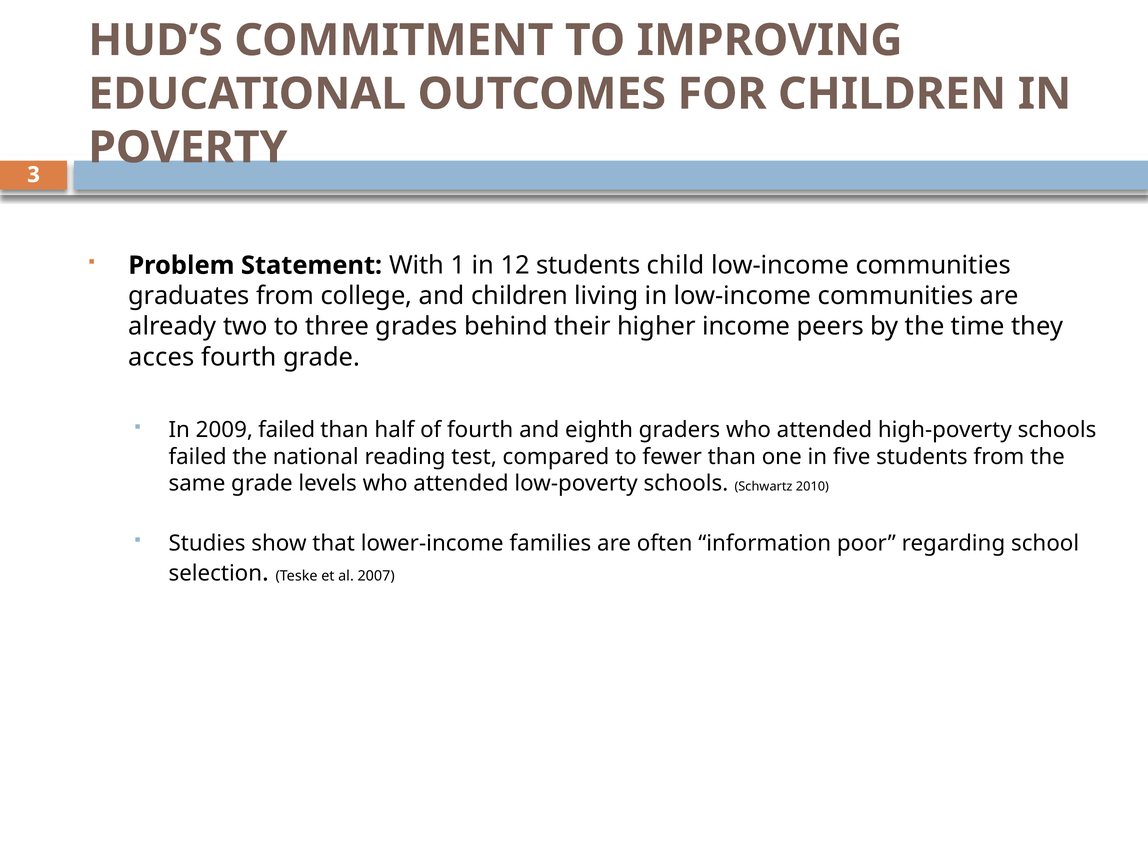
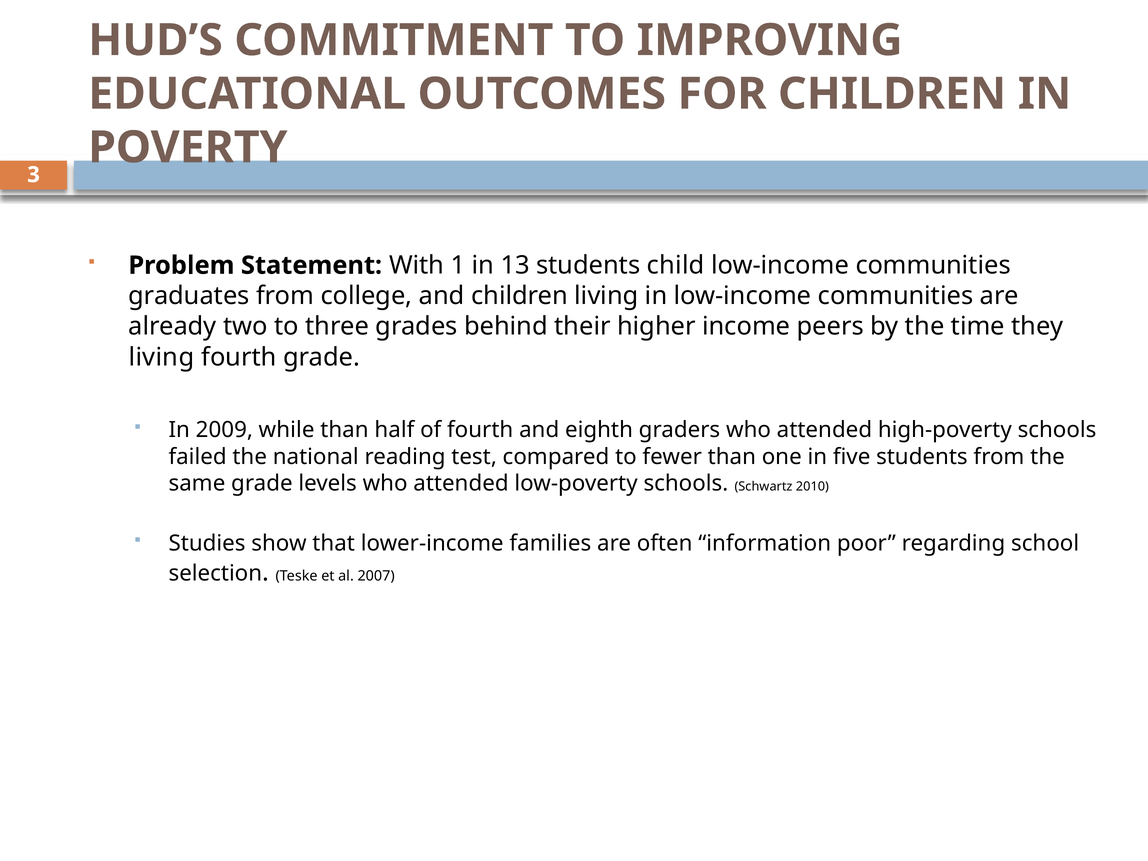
12: 12 -> 13
acces at (162, 357): acces -> living
2009 failed: failed -> while
